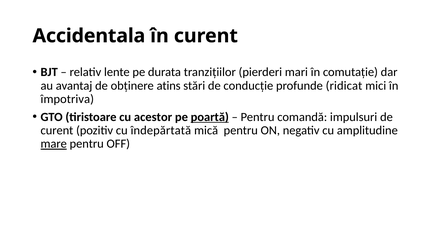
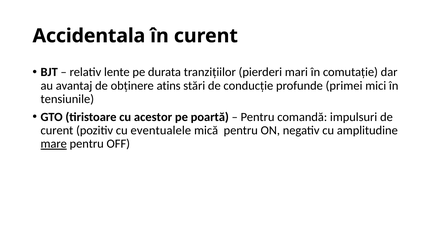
ridicat: ridicat -> primei
împotriva: împotriva -> tensiunile
poartă underline: present -> none
îndepărtată: îndepărtată -> eventualele
